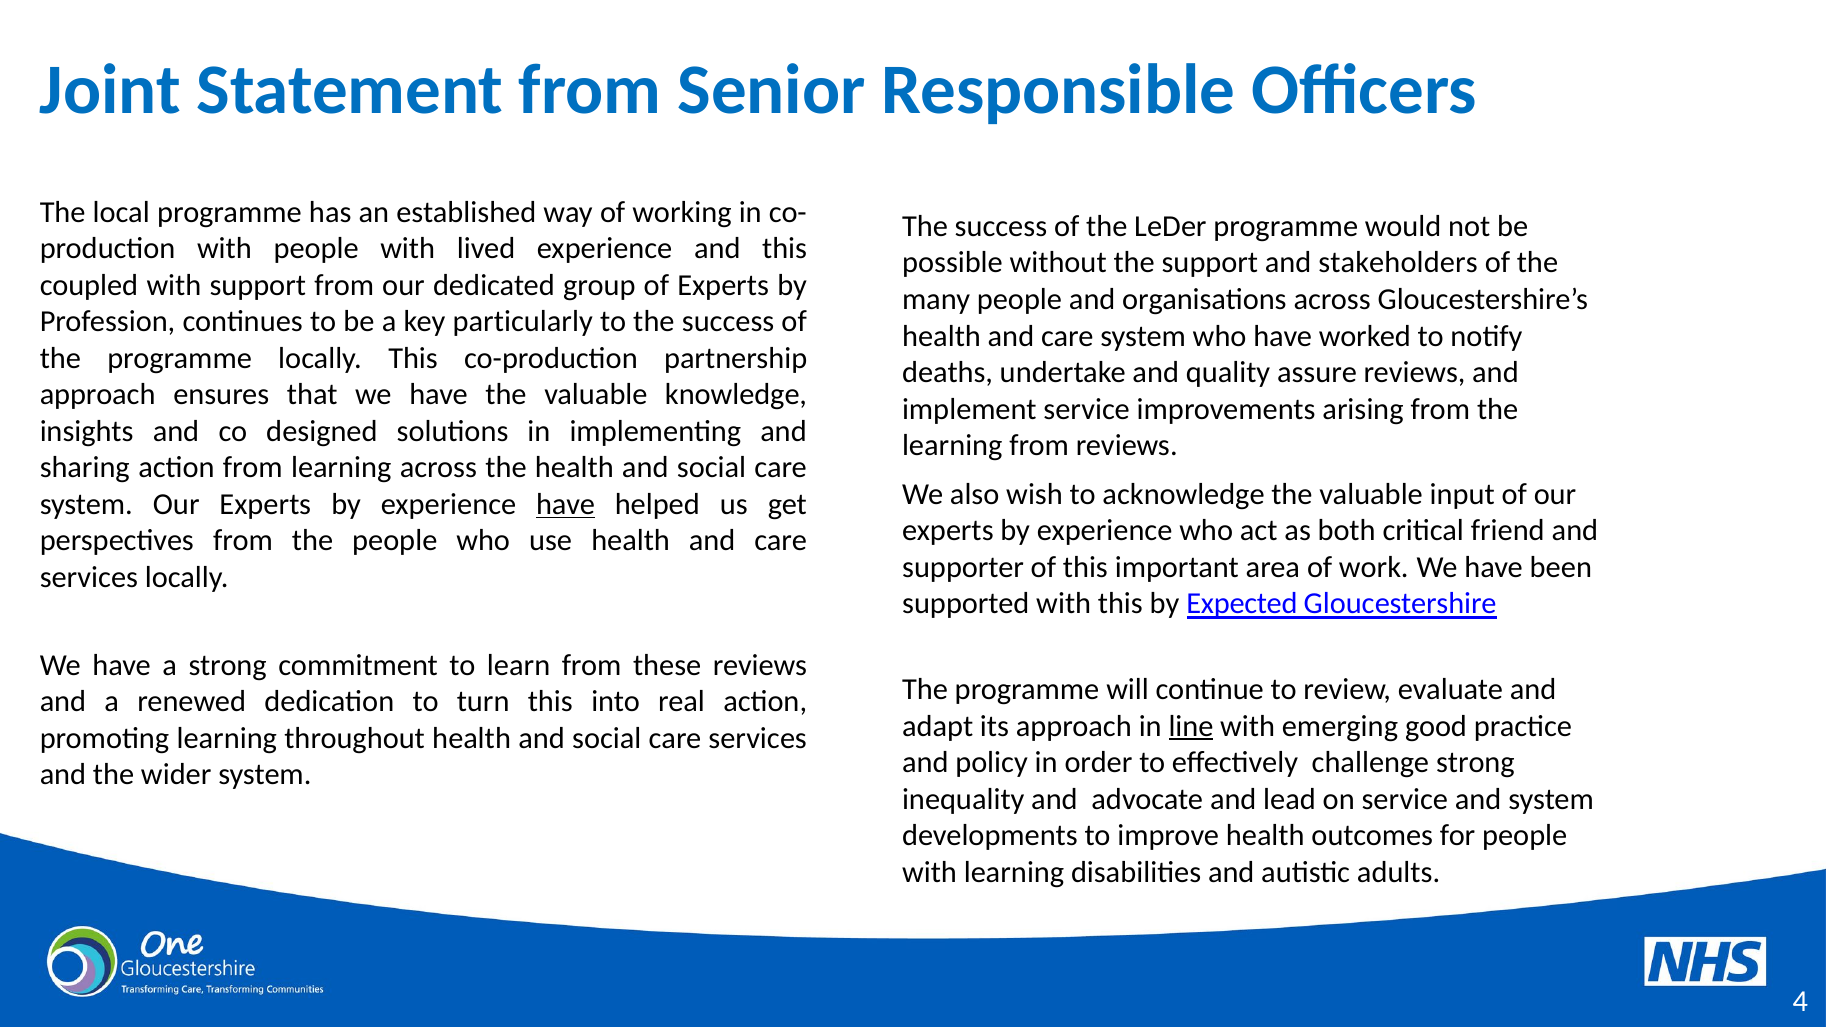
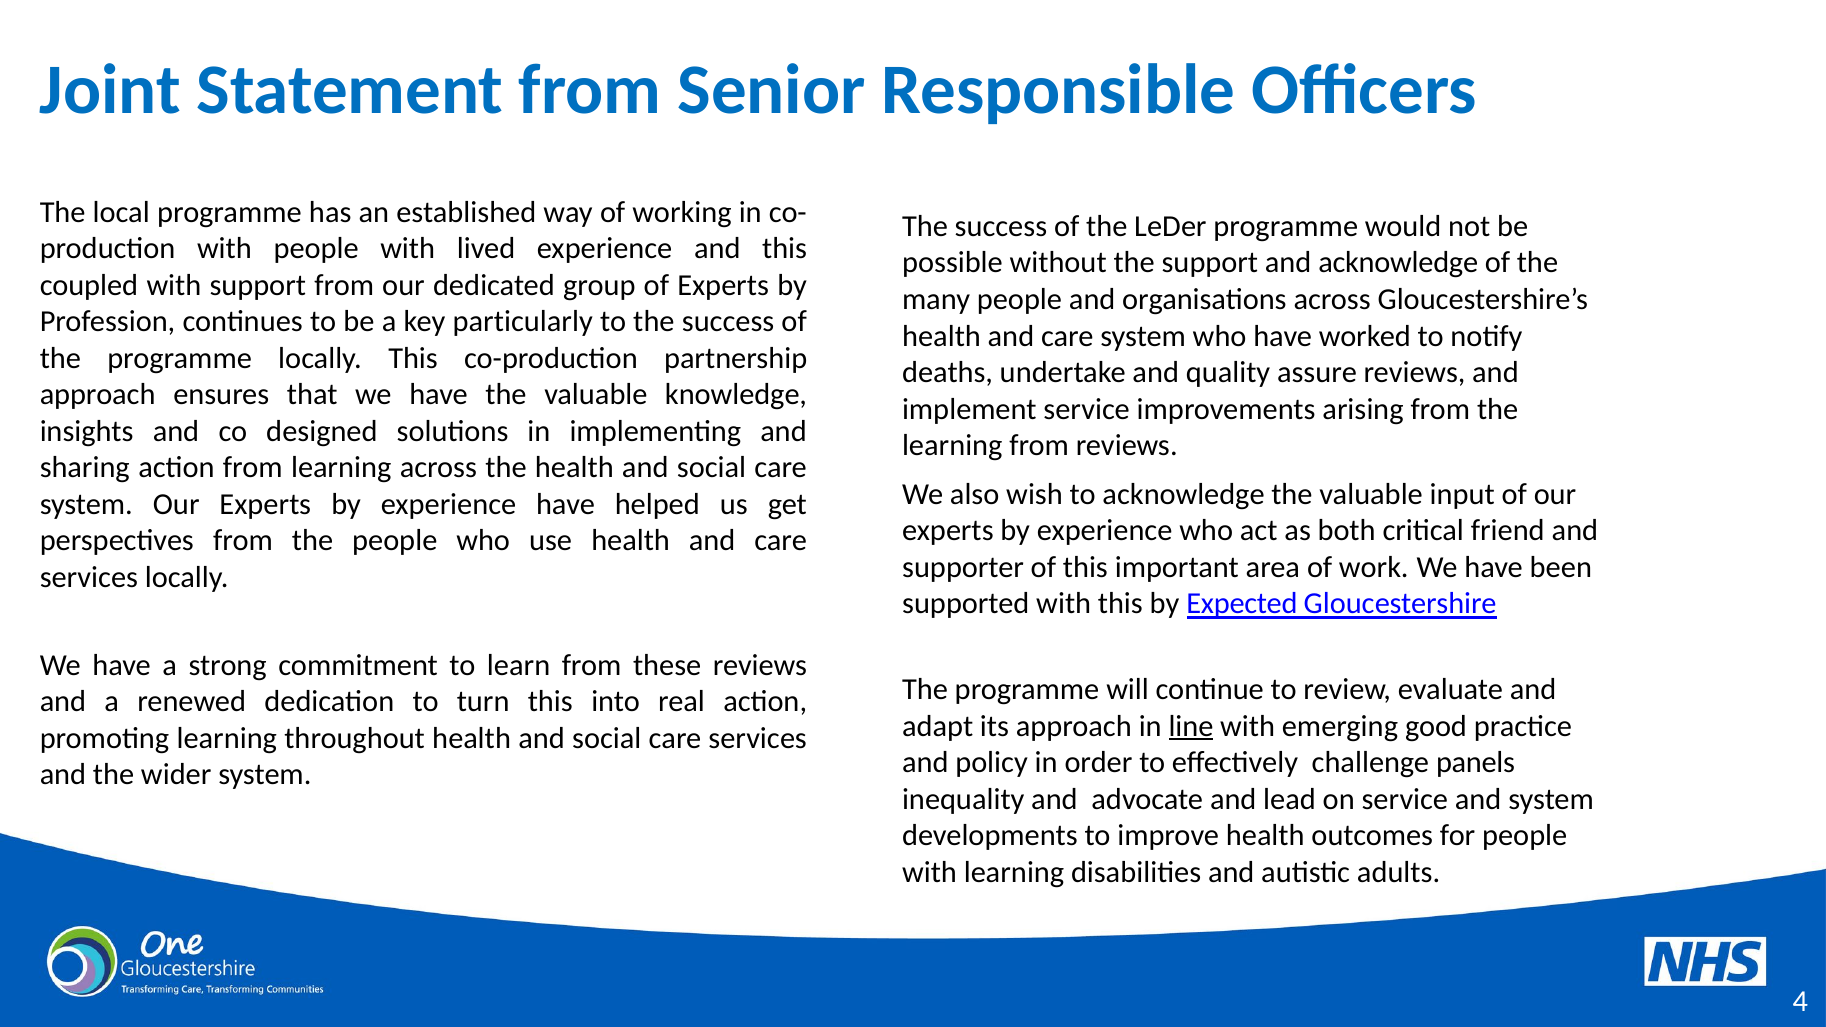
and stakeholders: stakeholders -> acknowledge
have at (566, 504) underline: present -> none
challenge strong: strong -> panels
